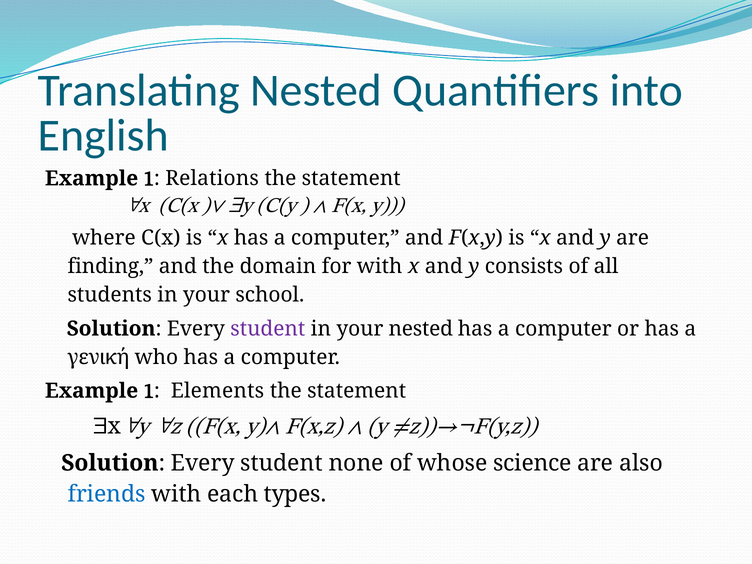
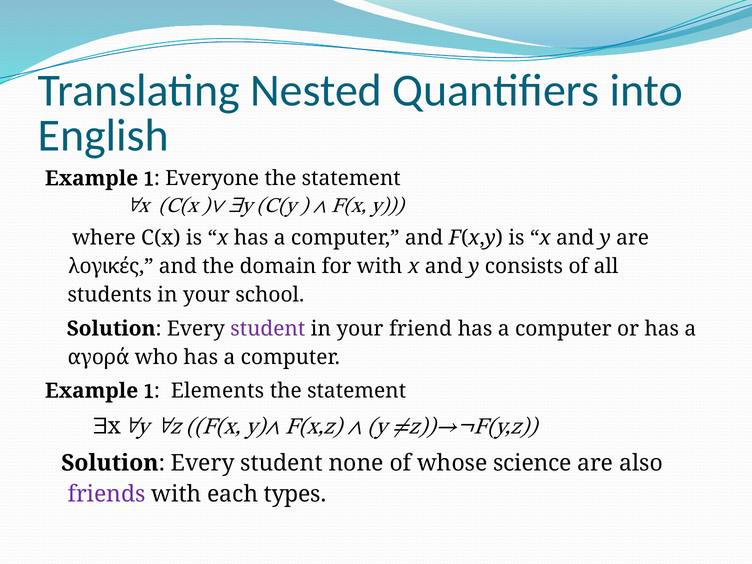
Relations: Relations -> Everyone
finding: finding -> λογικές
your nested: nested -> friend
γενική: γενική -> αγορά
friends colour: blue -> purple
